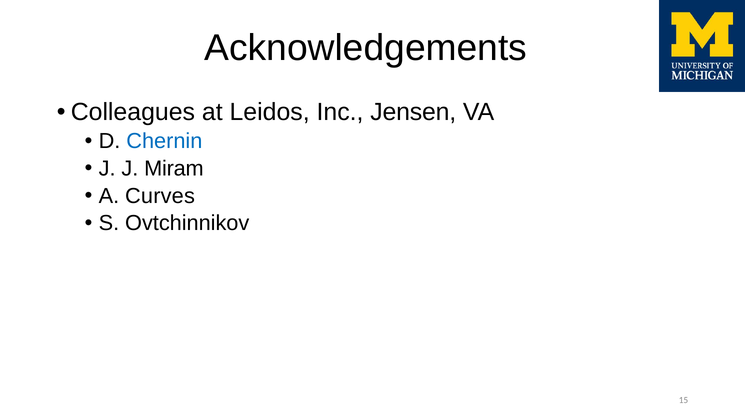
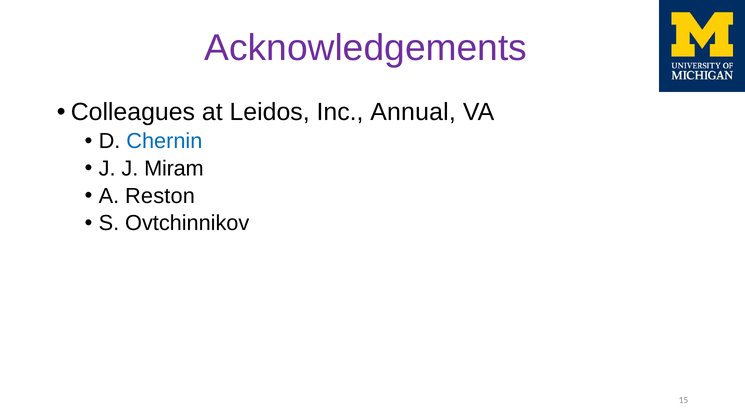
Acknowledgements colour: black -> purple
Jensen: Jensen -> Annual
Curves: Curves -> Reston
